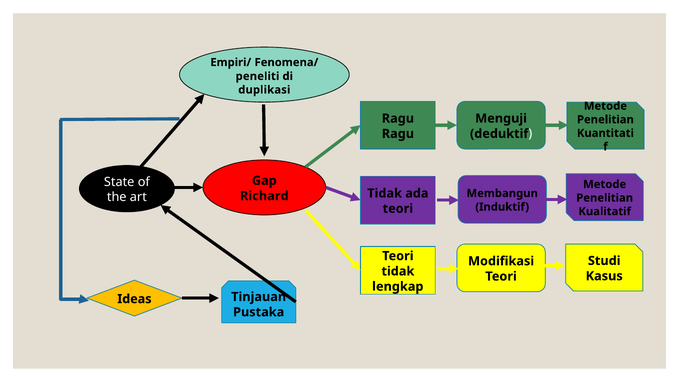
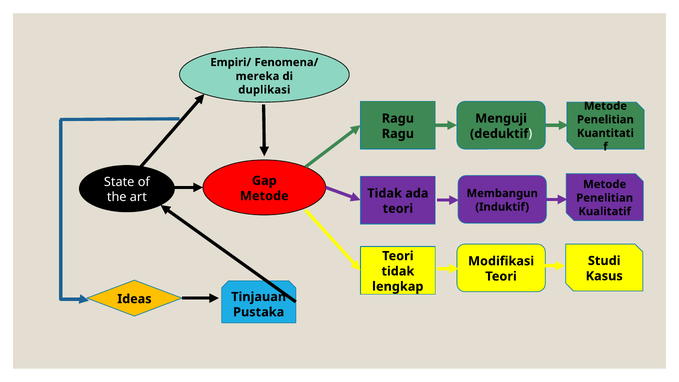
peneliti: peneliti -> mereka
Richard at (264, 196): Richard -> Metode
